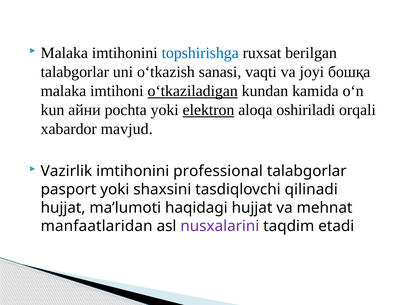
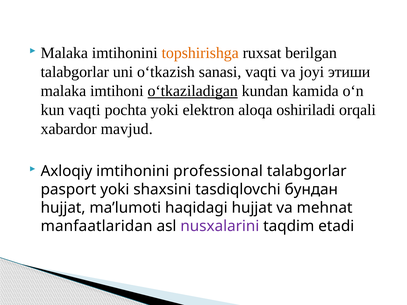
topshirishga colour: blue -> orange
бошқа: бошқа -> этиши
kun айни: айни -> vaqti
elektron underline: present -> none
Vazirlik: Vazirlik -> Axloqiy
qilinadi: qilinadi -> бундан
